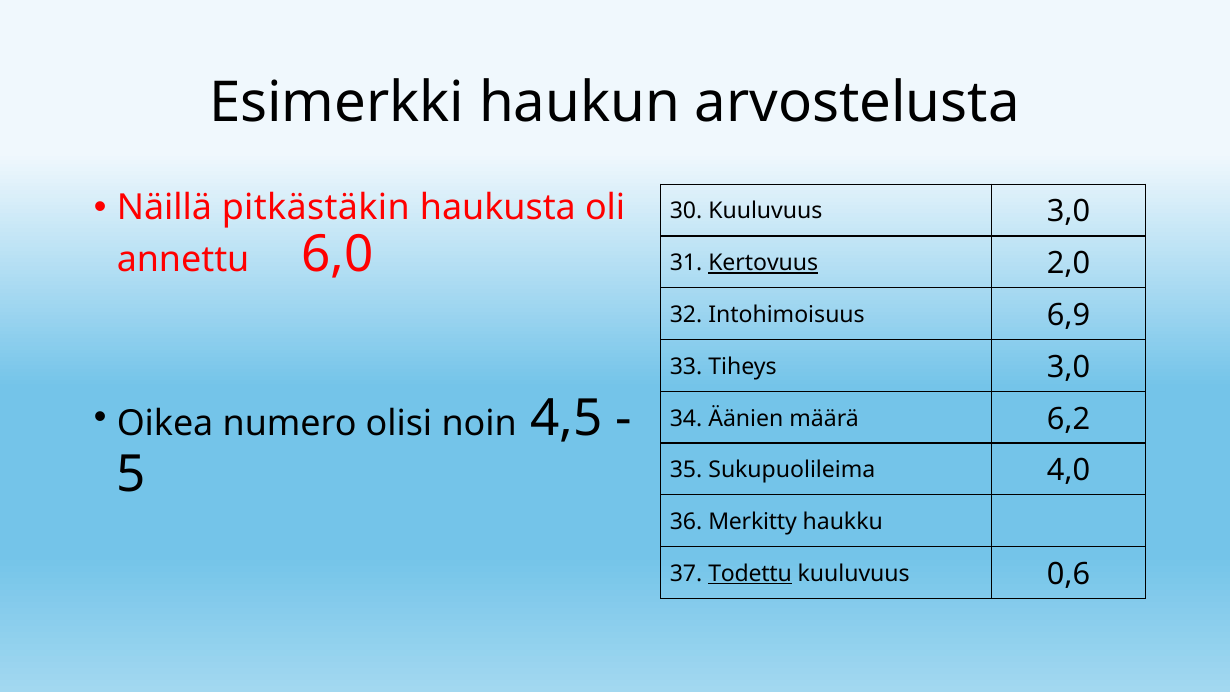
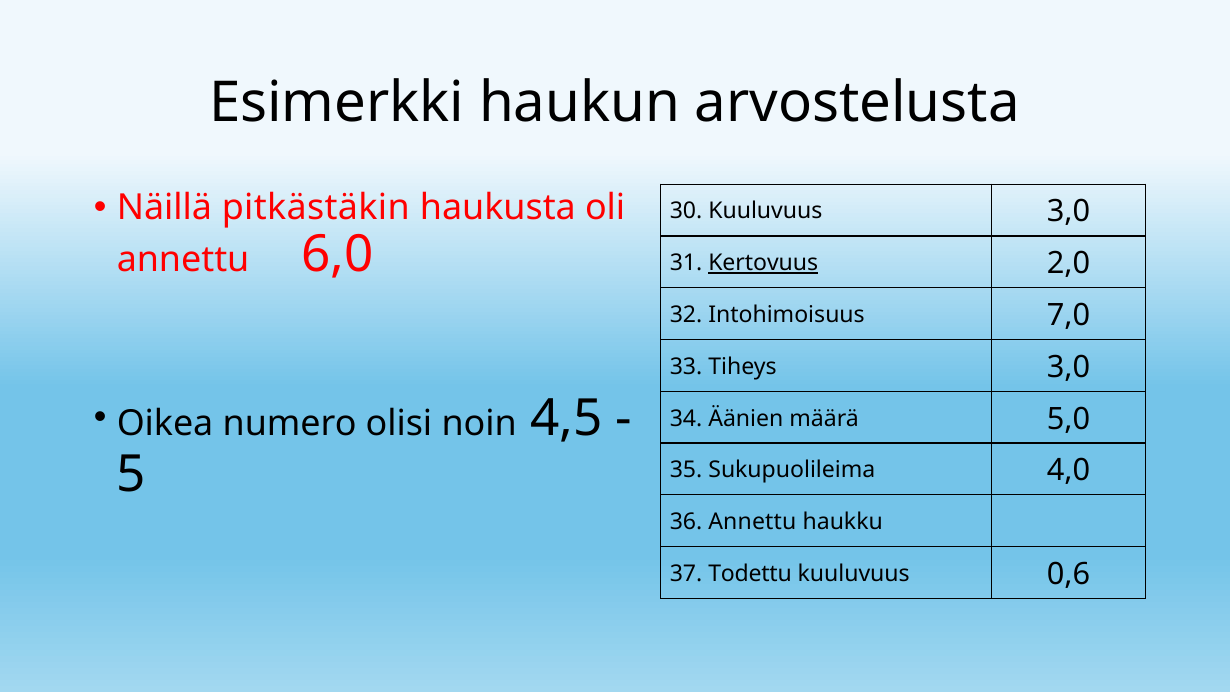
6,9: 6,9 -> 7,0
6,2: 6,2 -> 5,0
36 Merkitty: Merkitty -> Annettu
Todettu underline: present -> none
